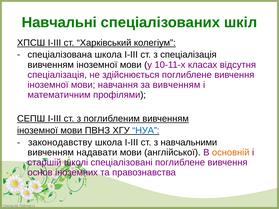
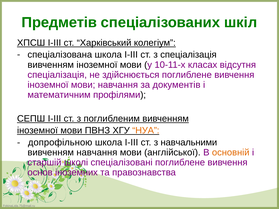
Навчальні: Навчальні -> Предметів
за вивченням: вивченням -> документів
НУА colour: blue -> orange
законодавству: законодавству -> допрофільною
вивченням надавати: надавати -> навчання
